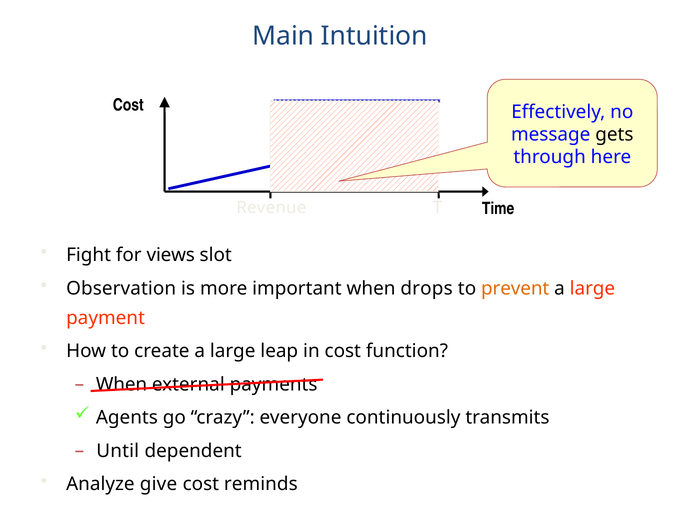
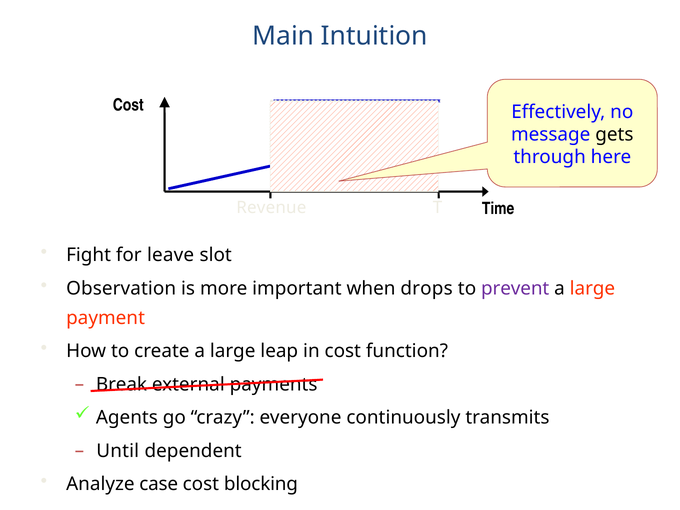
views: views -> leave
prevent colour: orange -> purple
When at (122, 384): When -> Break
give: give -> case
reminds: reminds -> blocking
